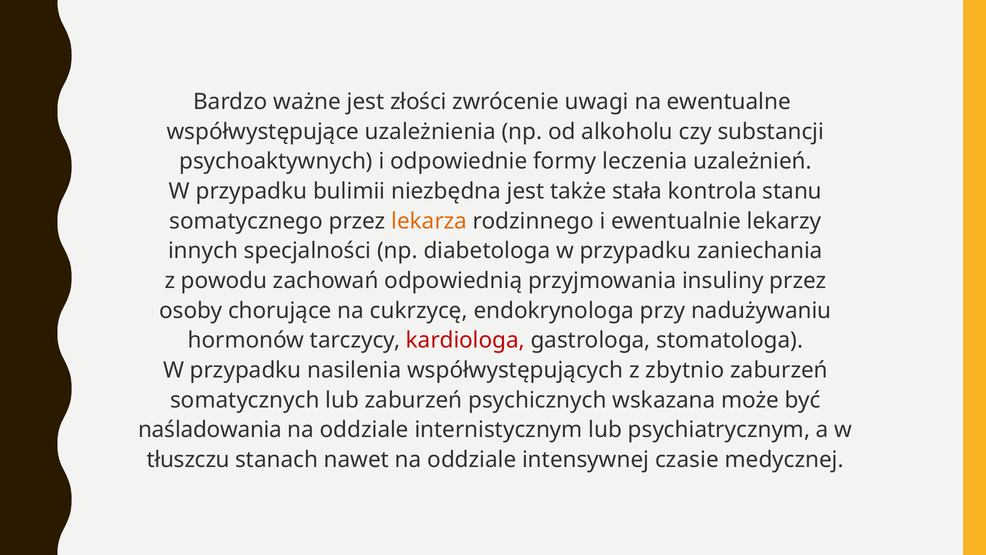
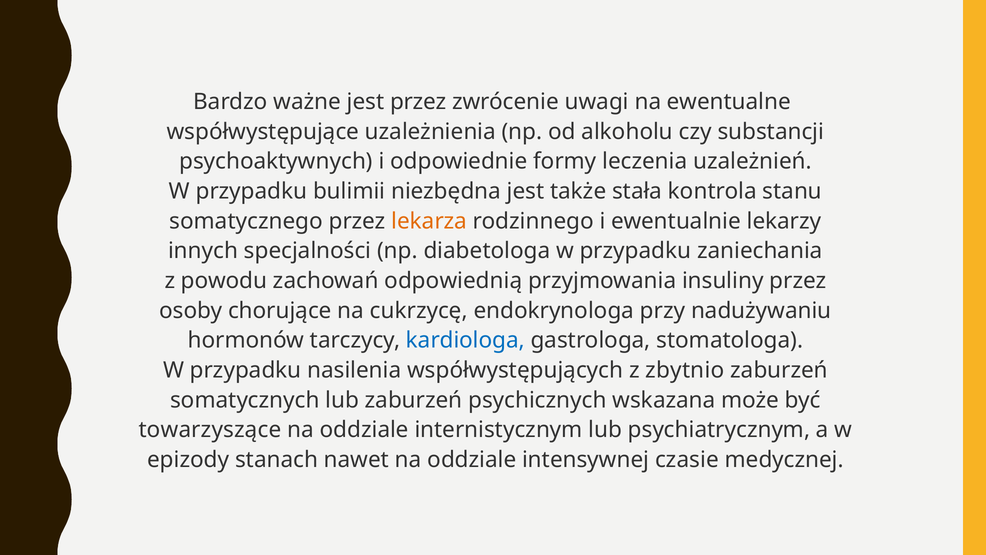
jest złości: złości -> przez
kardiologa colour: red -> blue
naśladowania: naśladowania -> towarzyszące
tłuszczu: tłuszczu -> epizody
